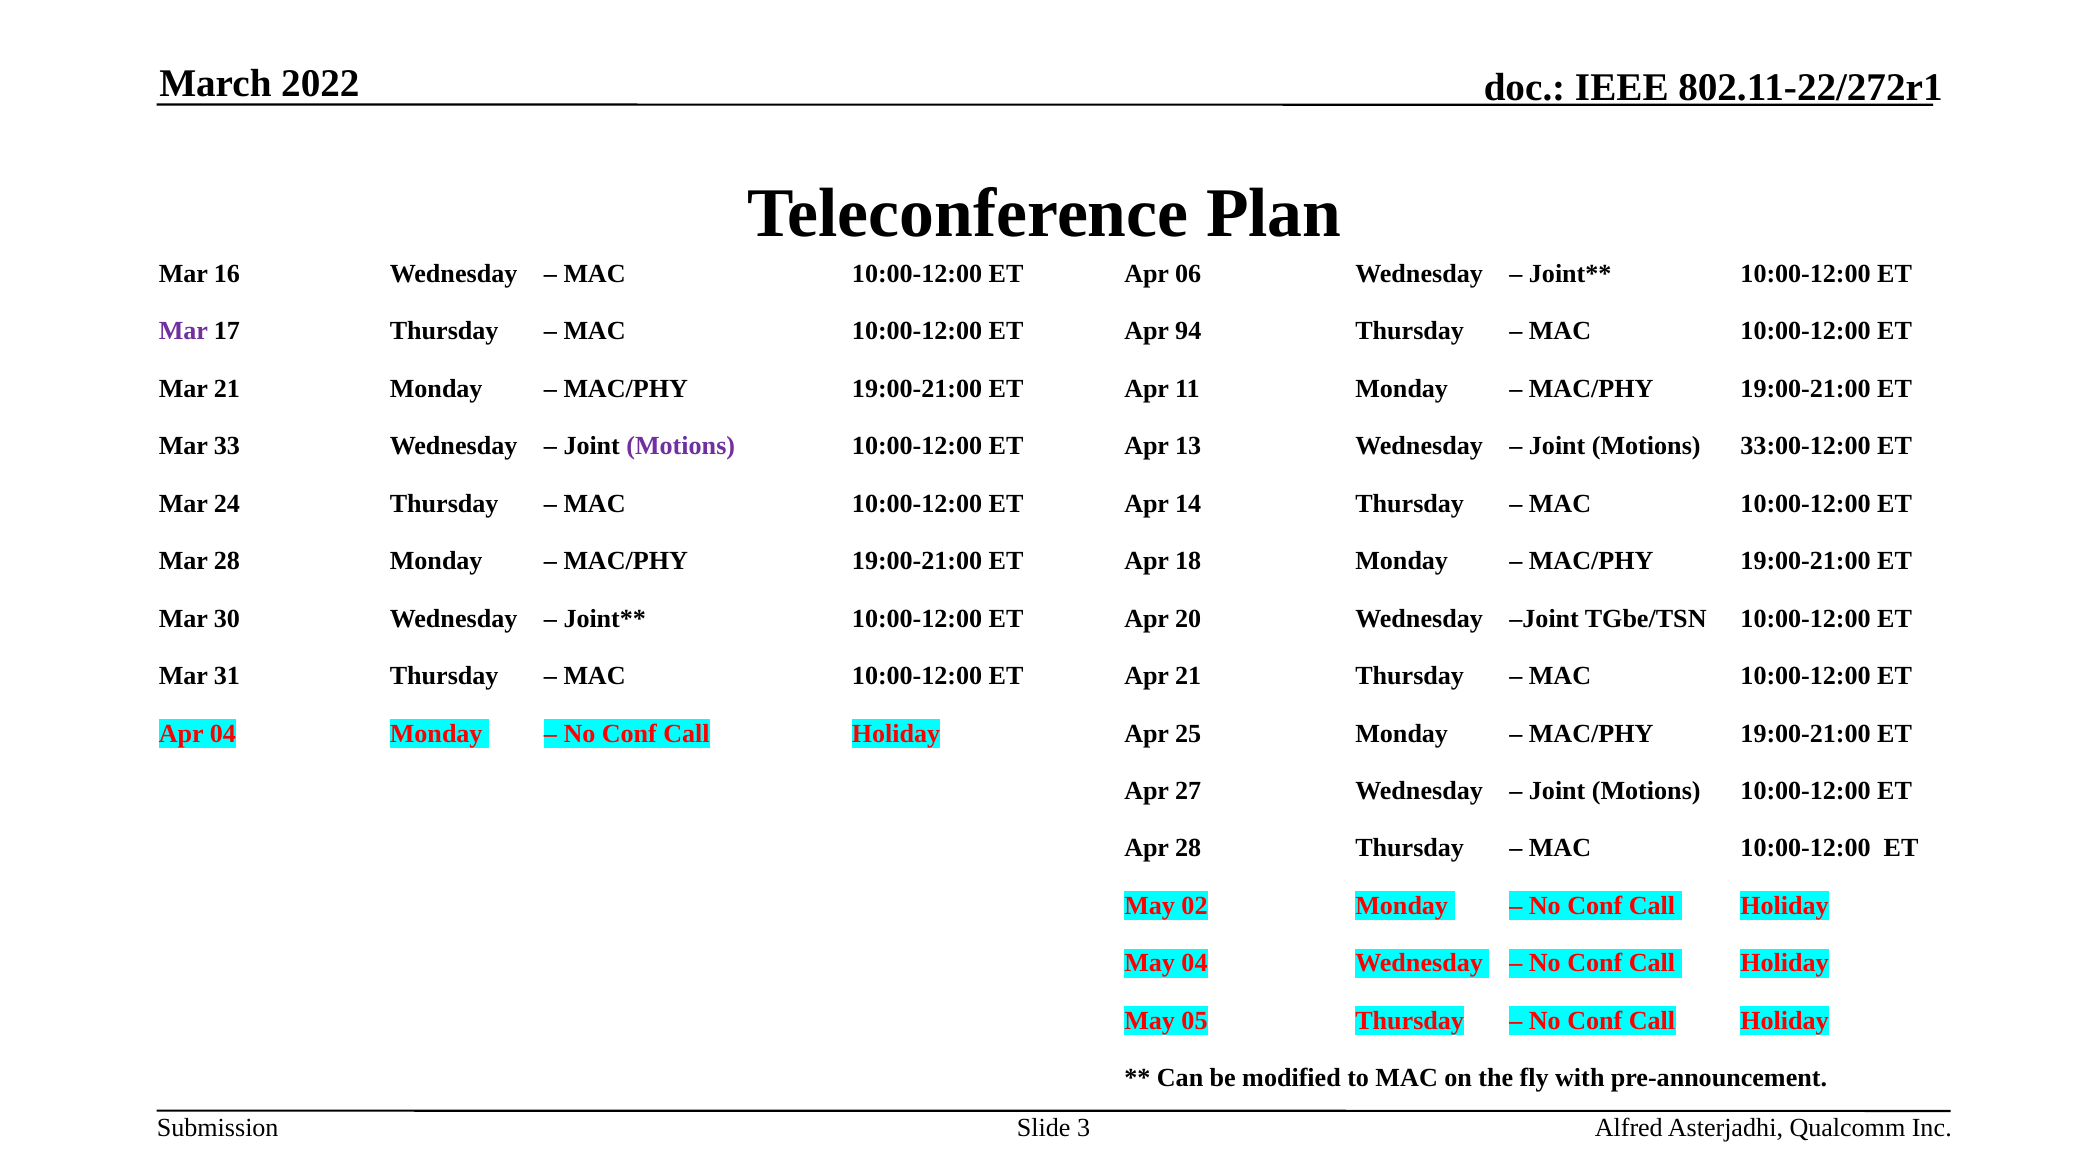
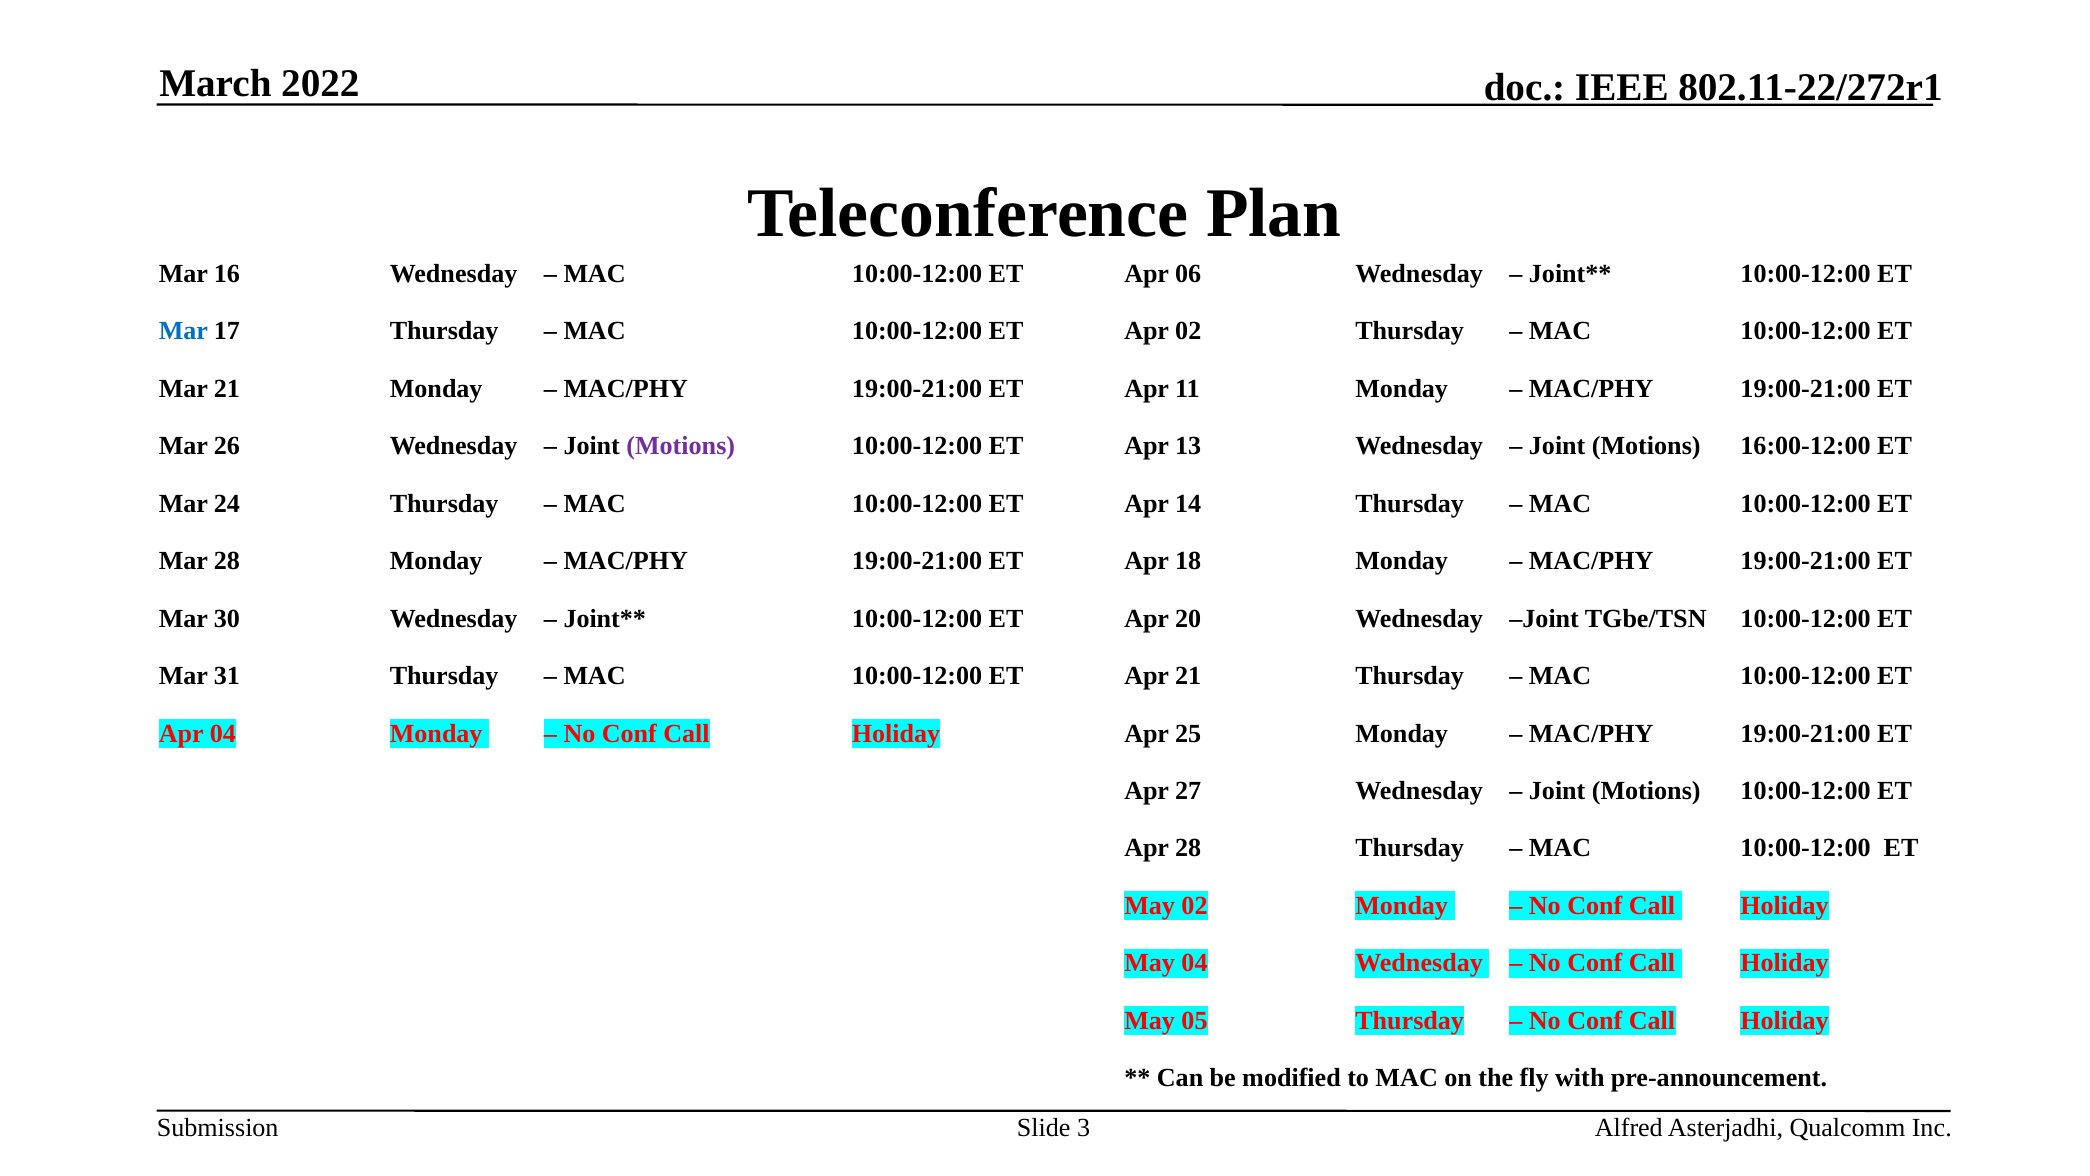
Mar at (183, 331) colour: purple -> blue
Apr 94: 94 -> 02
33: 33 -> 26
33:00-12:00: 33:00-12:00 -> 16:00-12:00
